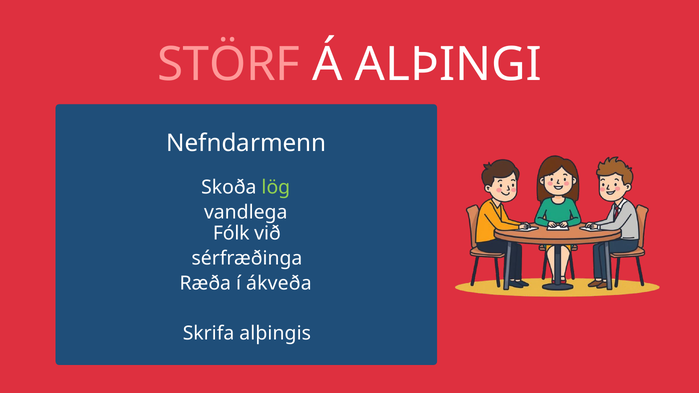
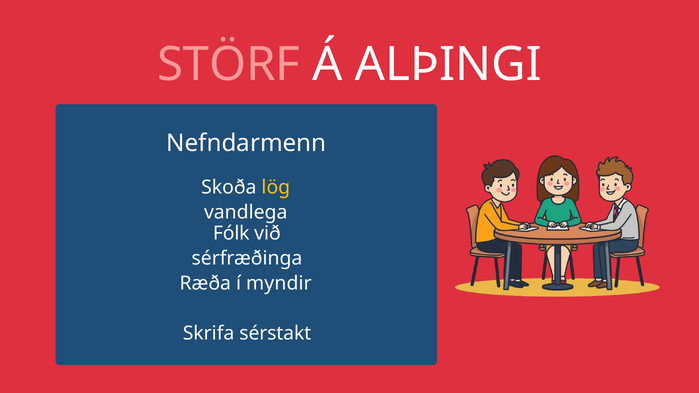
lög colour: light green -> yellow
ákveða: ákveða -> myndir
alþingis: alþingis -> sérstakt
